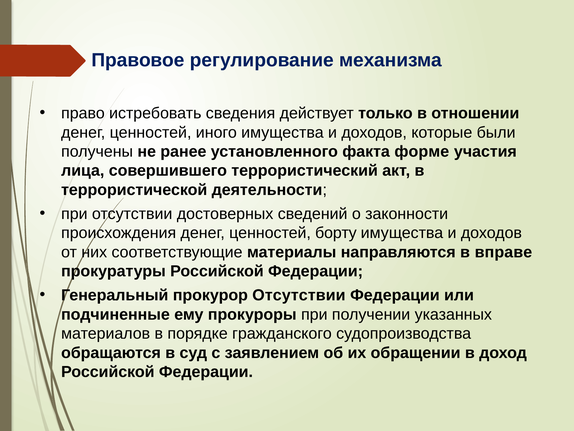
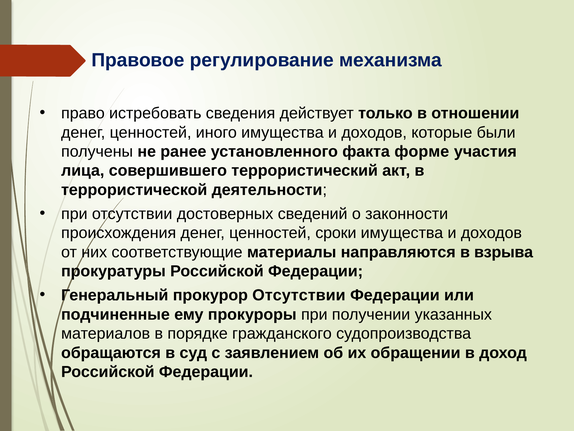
борту: борту -> сроки
вправе: вправе -> взрыва
